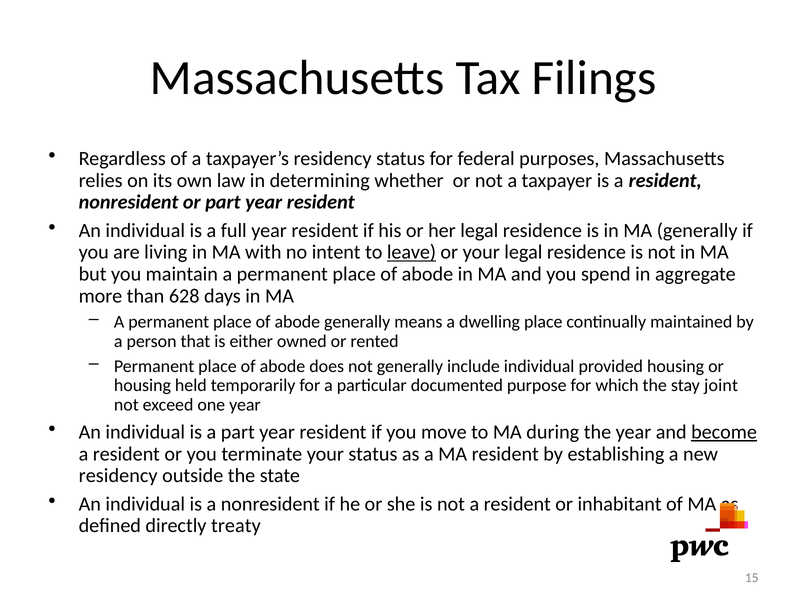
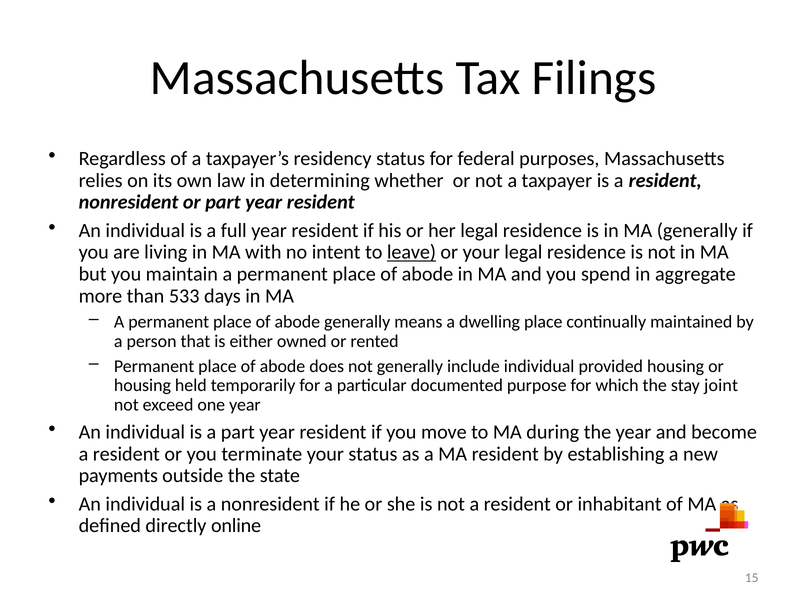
628: 628 -> 533
become underline: present -> none
residency at (118, 476): residency -> payments
treaty: treaty -> online
